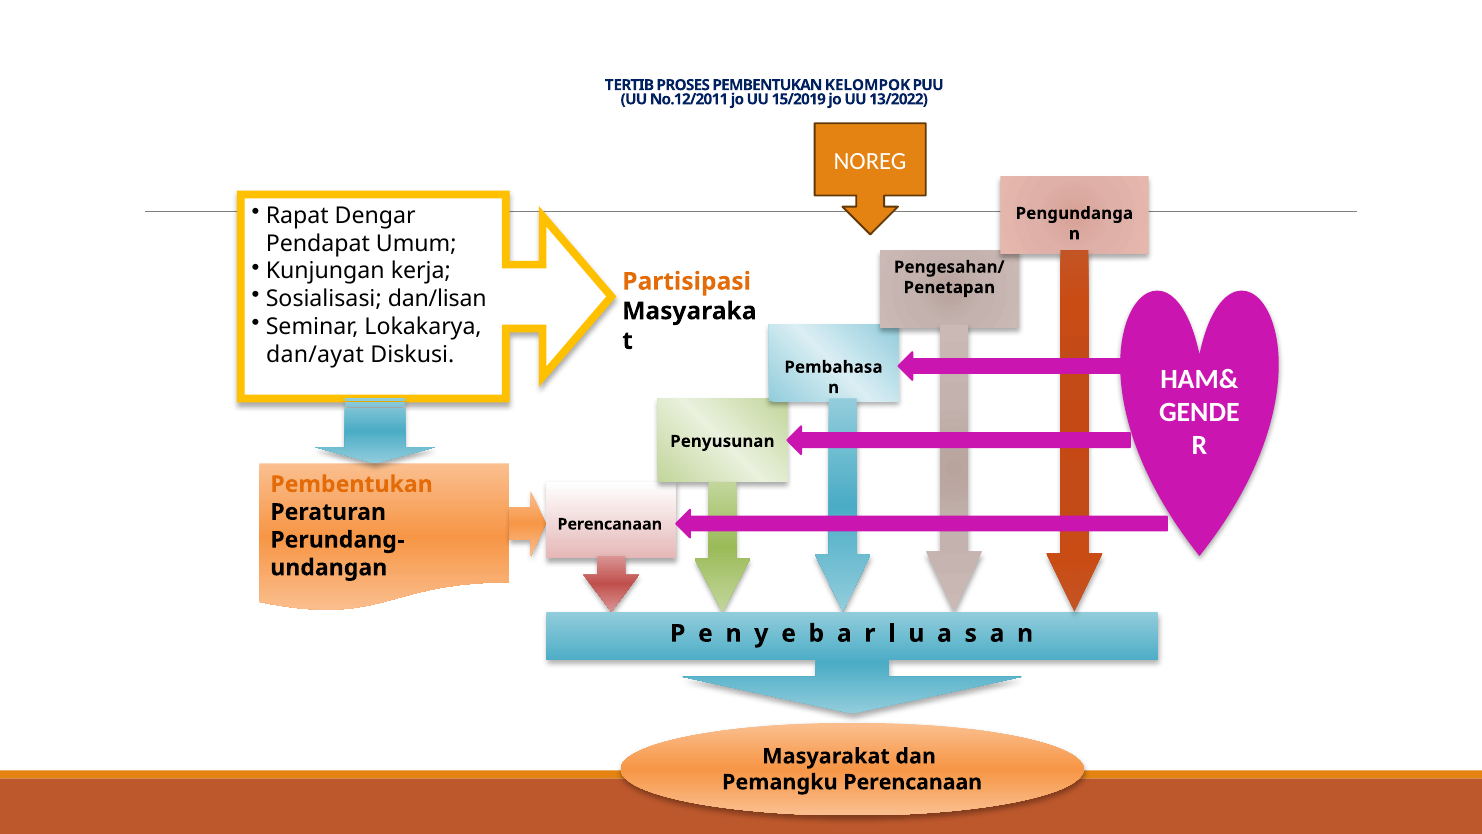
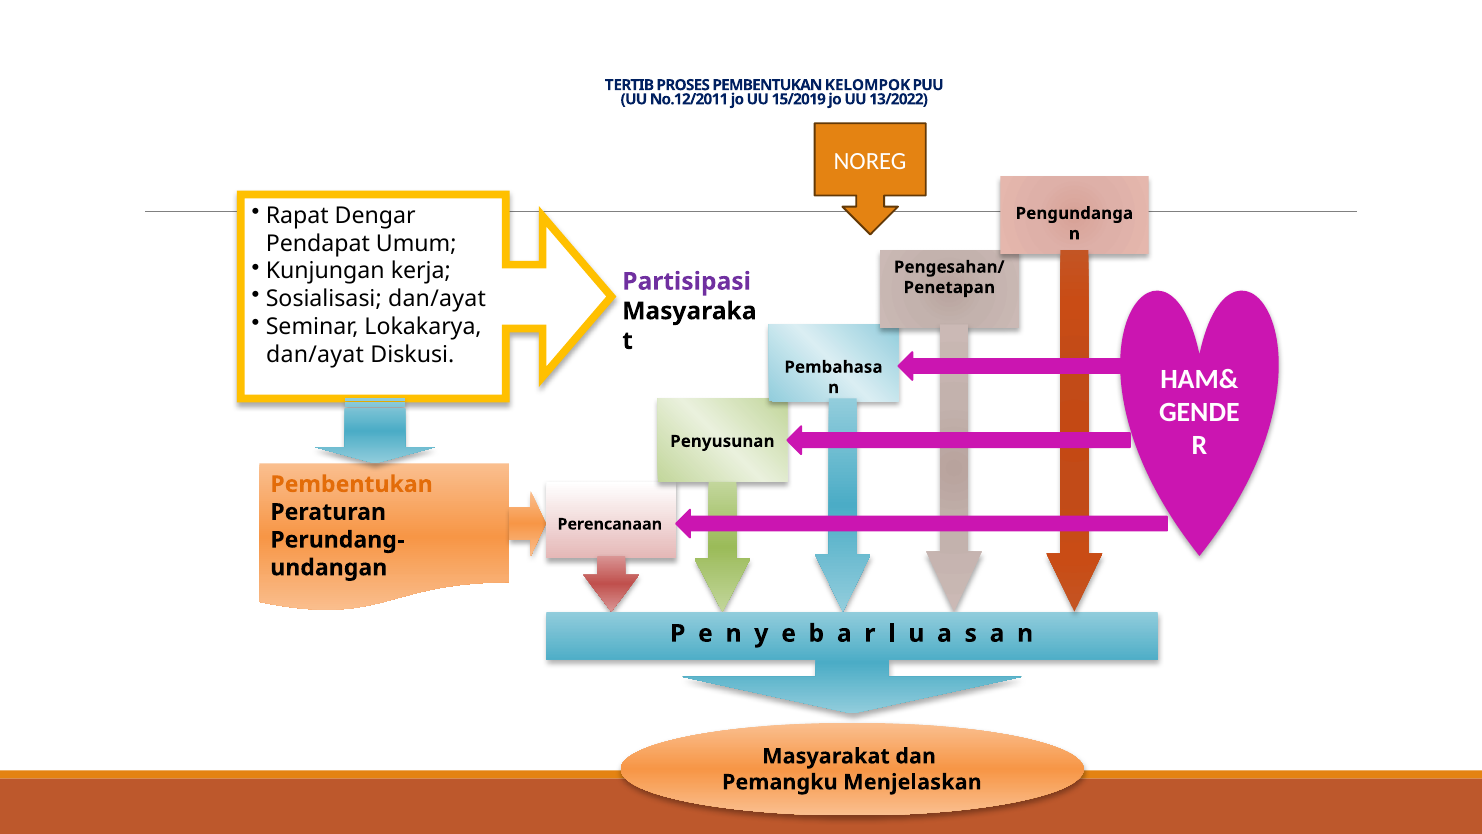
Partisipasi colour: orange -> purple
Sosialisasi dan/lisan: dan/lisan -> dan/ayat
Pemangku Perencanaan: Perencanaan -> Menjelaskan
